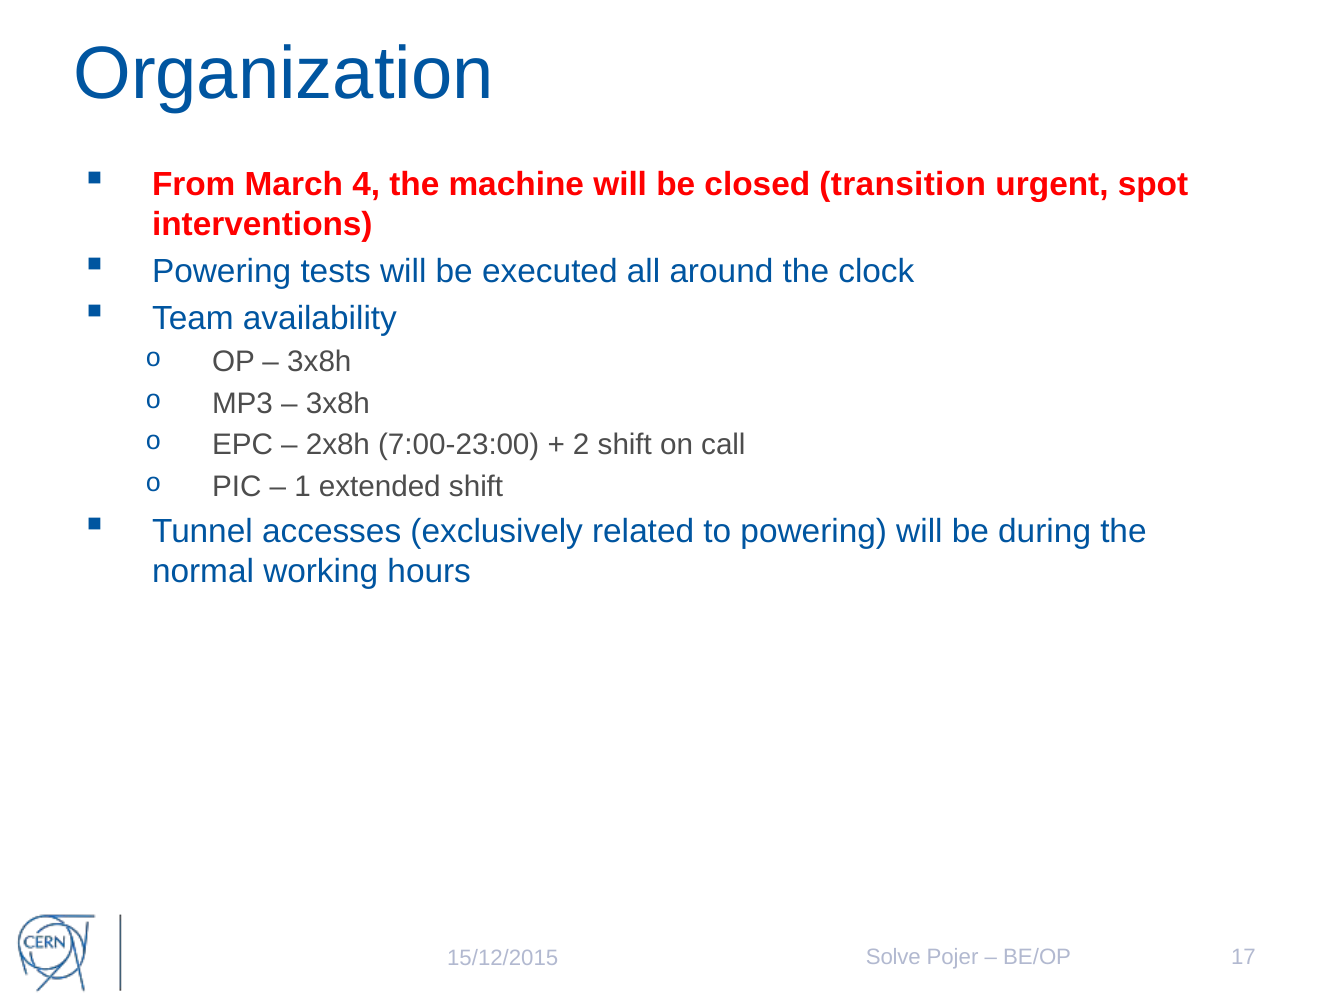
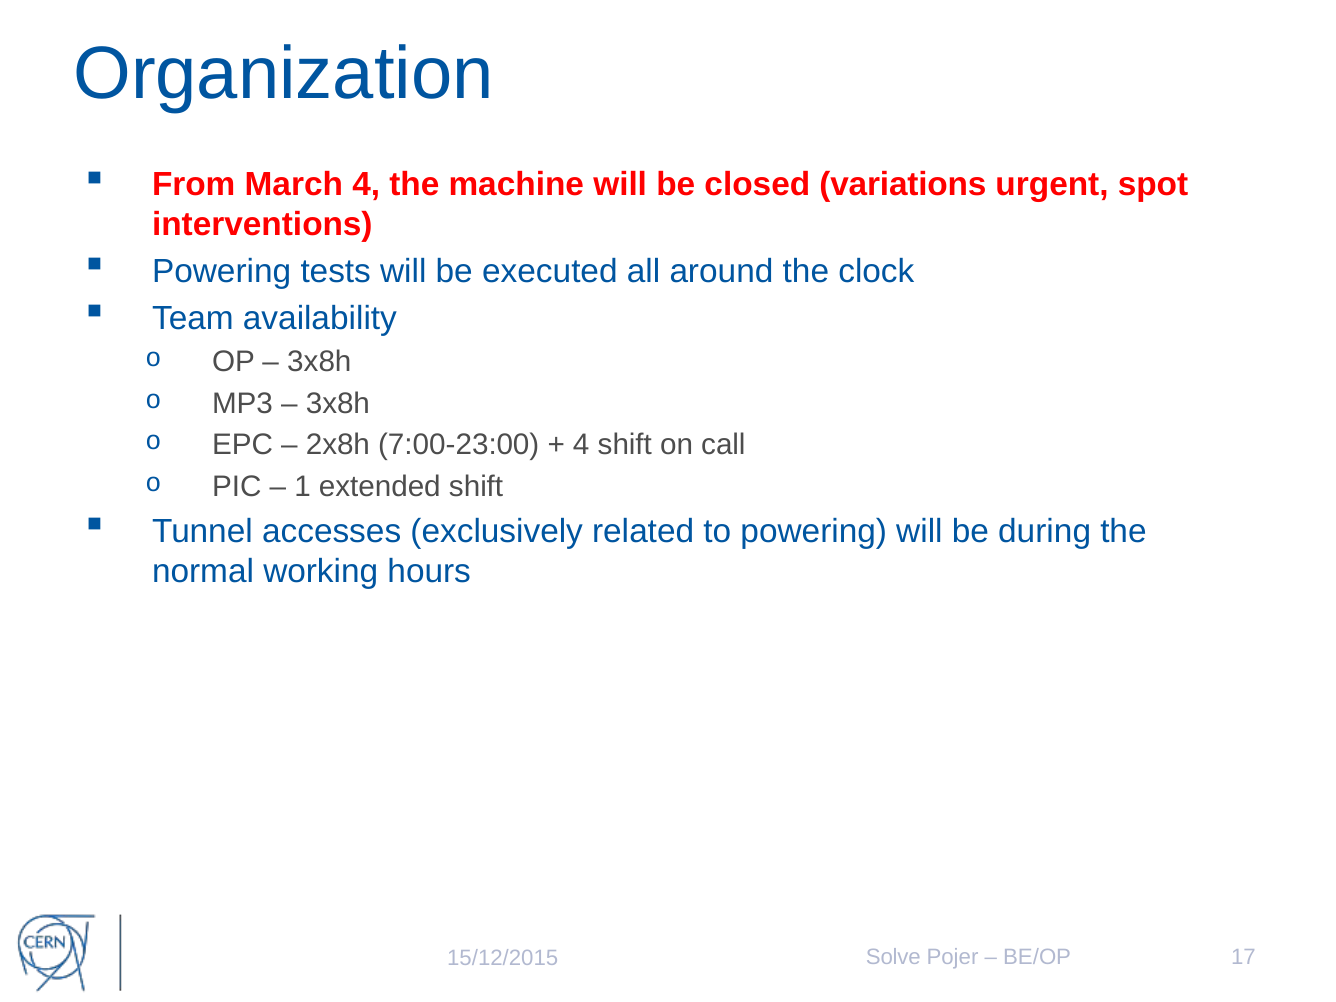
transition: transition -> variations
2 at (581, 445): 2 -> 4
